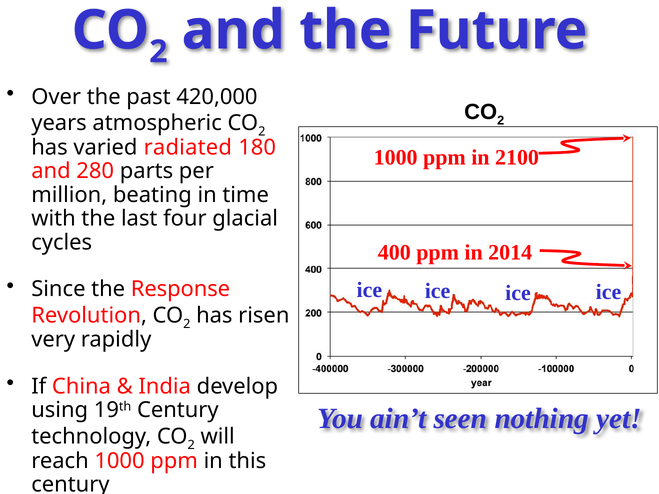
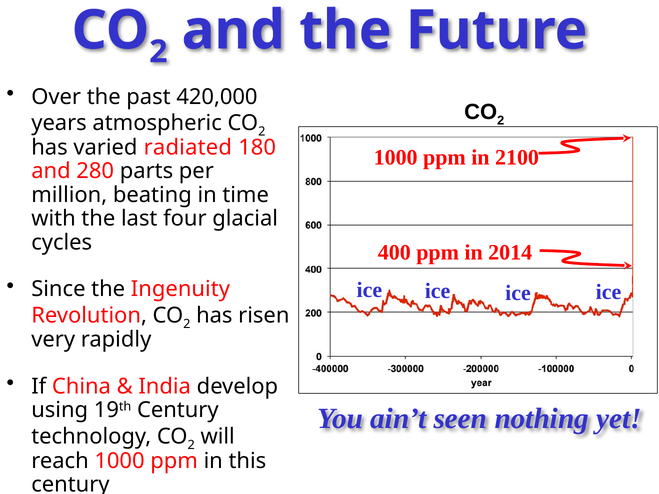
Response: Response -> Ingenuity
